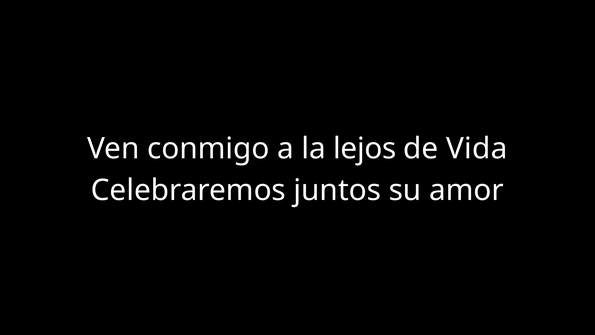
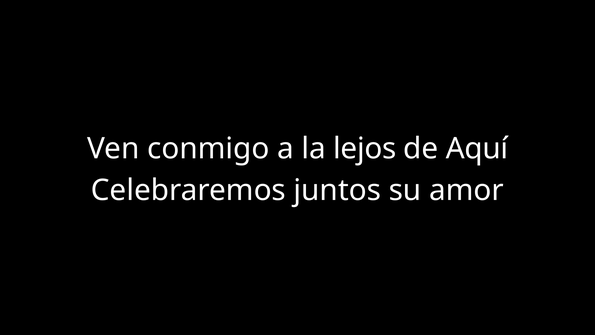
Vida: Vida -> Aquí
